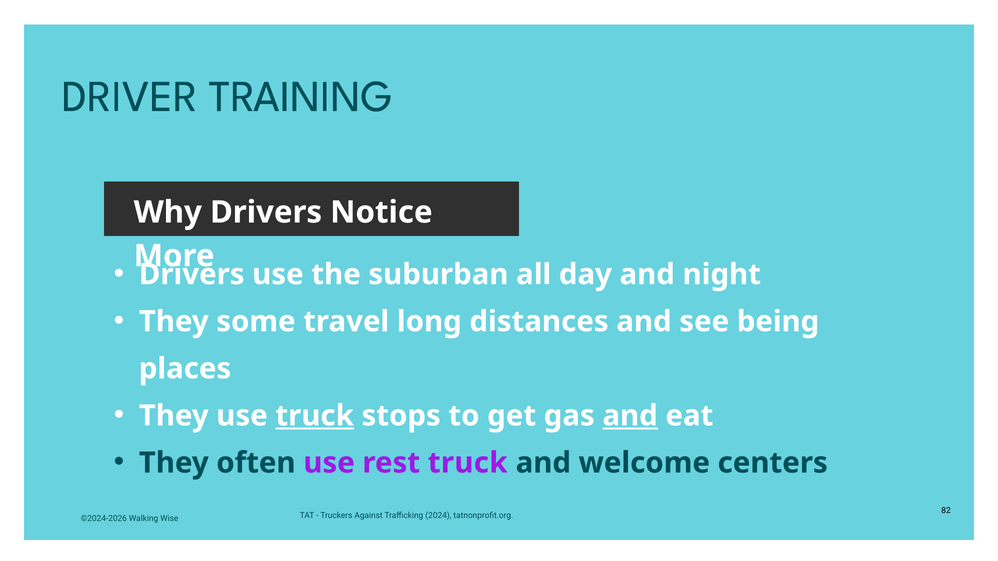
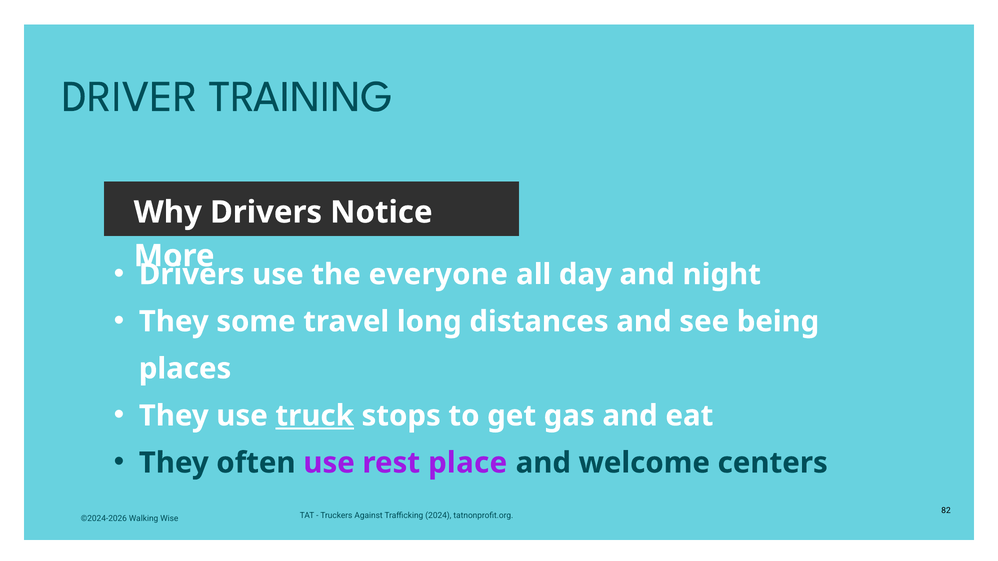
suburban: suburban -> everyone
and at (630, 416) underline: present -> none
rest truck: truck -> place
